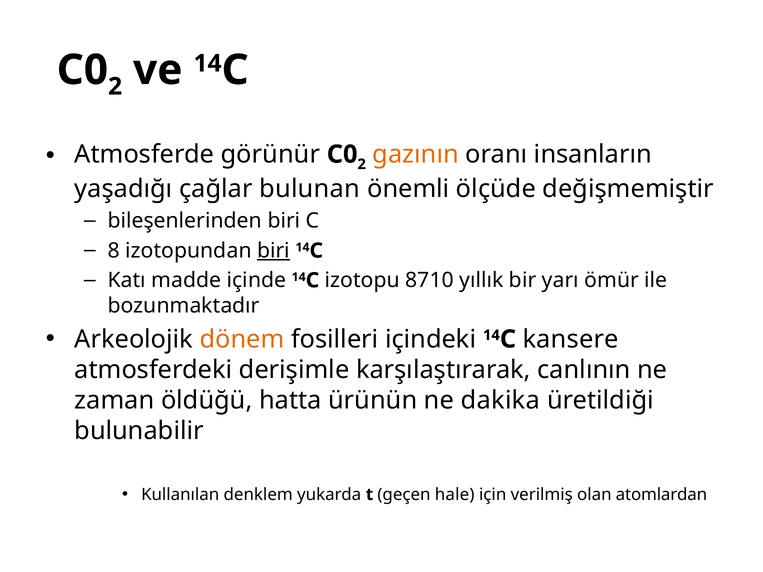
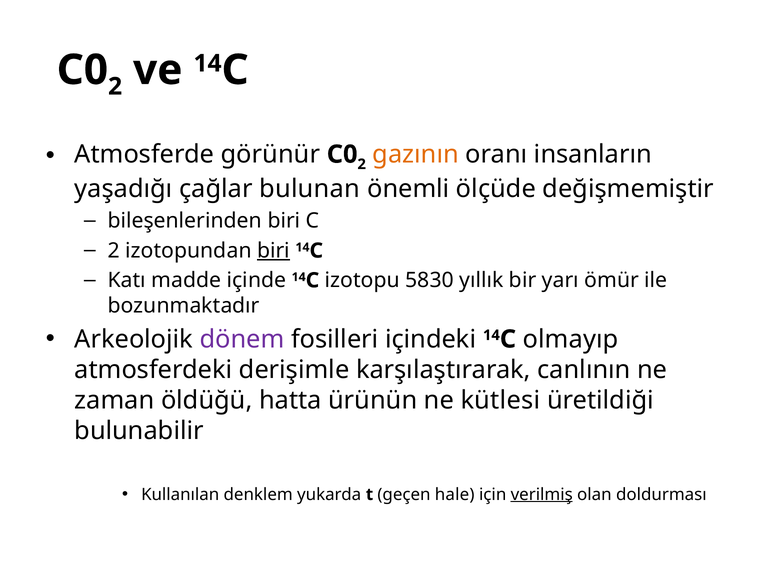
8 at (114, 251): 8 -> 2
8710: 8710 -> 5830
dönem colour: orange -> purple
kansere: kansere -> olmayıp
dakika: dakika -> kütlesi
verilmiş underline: none -> present
atomlardan: atomlardan -> doldurması
